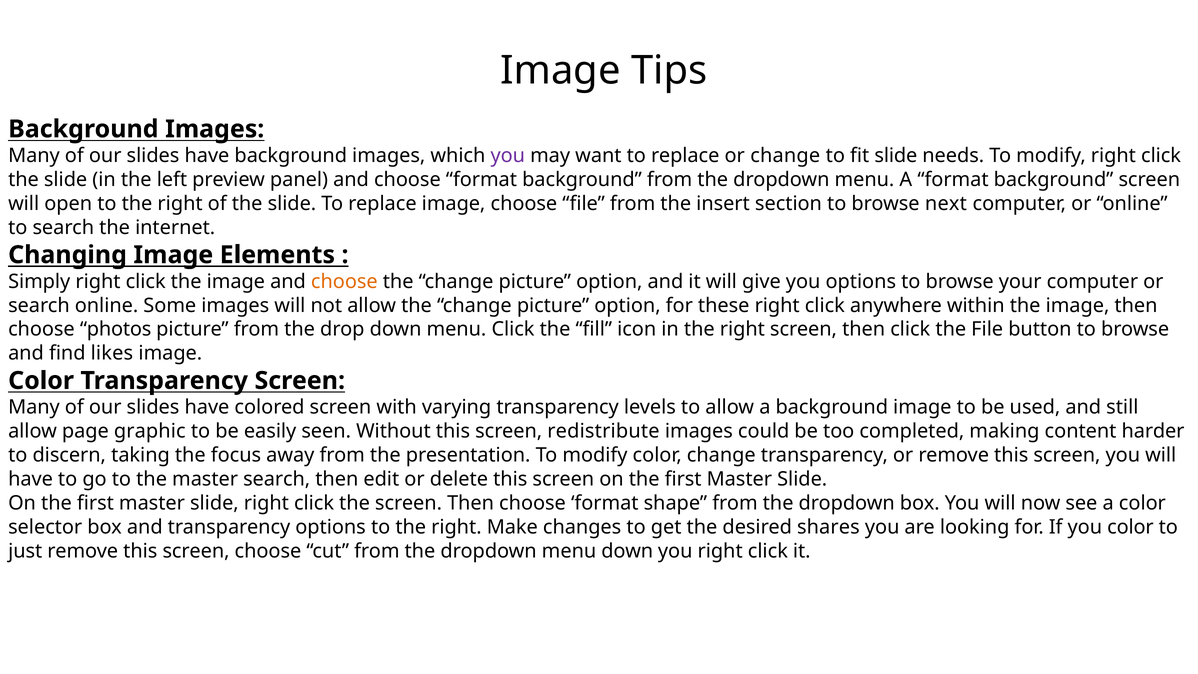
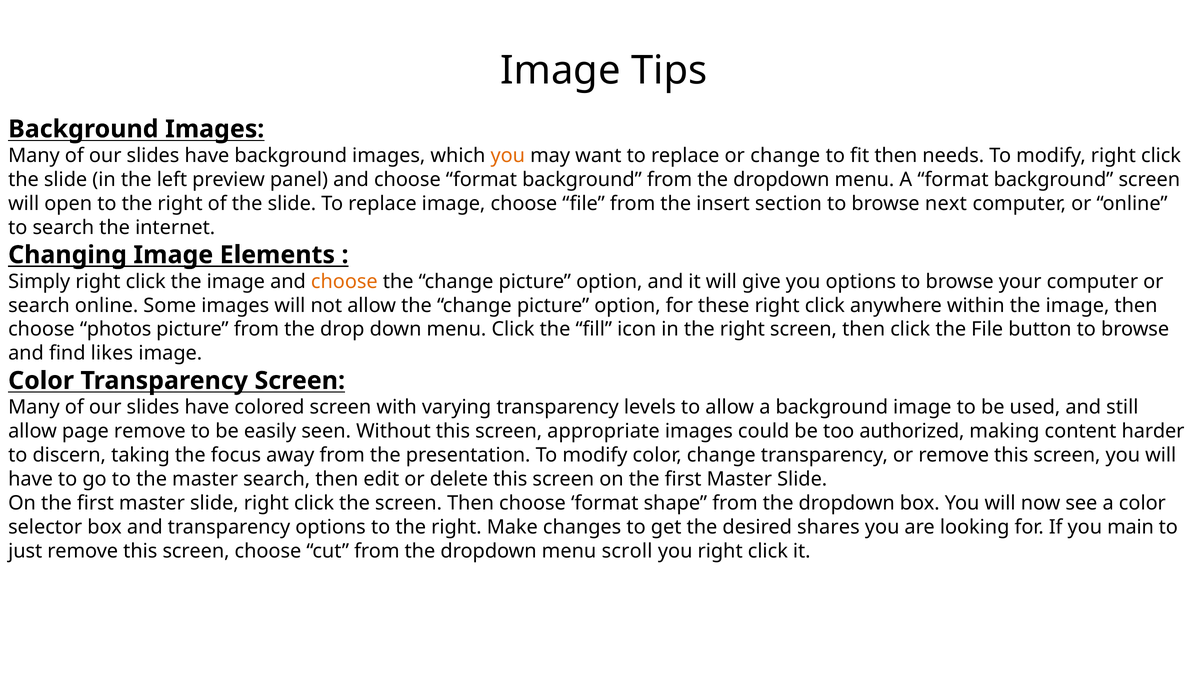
you at (508, 156) colour: purple -> orange
fit slide: slide -> then
page graphic: graphic -> remove
redistribute: redistribute -> appropriate
completed: completed -> authorized
you color: color -> main
menu down: down -> scroll
